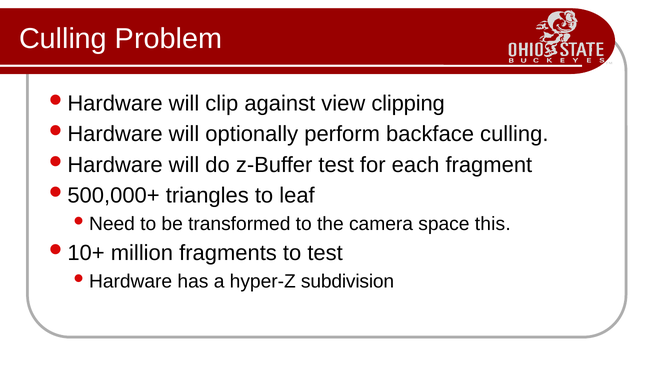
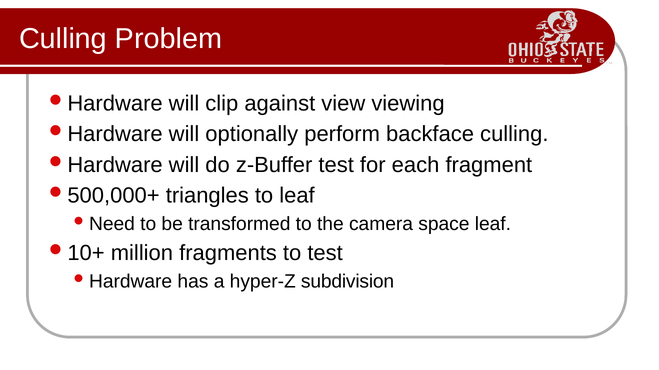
clipping: clipping -> viewing
space this: this -> leaf
